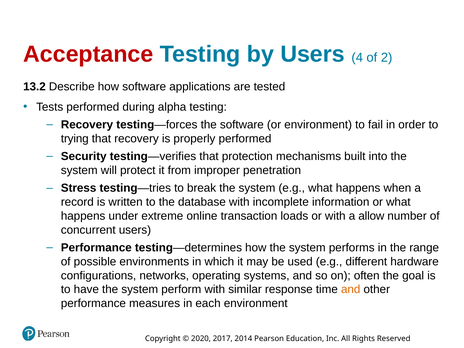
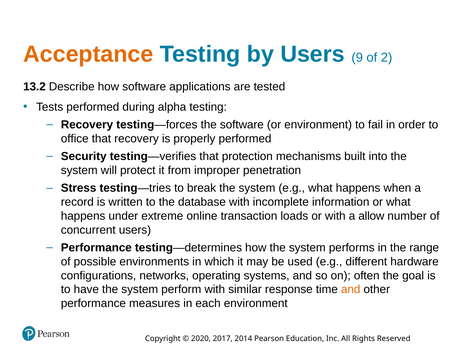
Acceptance colour: red -> orange
4: 4 -> 9
trying: trying -> office
